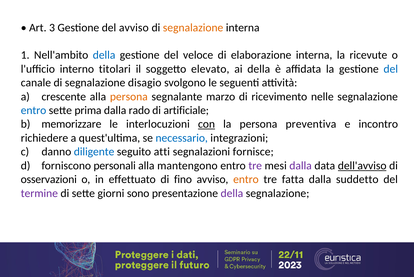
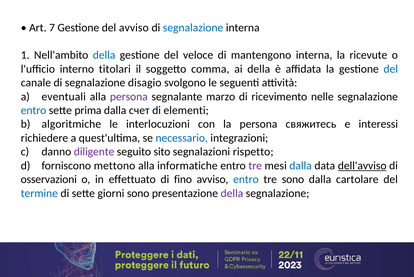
3: 3 -> 7
segnalazione at (193, 28) colour: orange -> blue
elaborazione: elaborazione -> mantengono
elevato: elevato -> comma
crescente: crescente -> eventuali
persona at (129, 97) colour: orange -> purple
rado: rado -> счет
artificiale: artificiale -> elementi
memorizzare: memorizzare -> algoritmiche
con underline: present -> none
preventiva: preventiva -> свяжитесь
incontro: incontro -> interessi
diligente colour: blue -> purple
atti: atti -> sito
fornisce: fornisce -> rispetto
personali: personali -> mettono
mantengono: mantengono -> informatiche
dalla at (301, 166) colour: purple -> blue
entro at (246, 179) colour: orange -> blue
tre fatta: fatta -> sono
suddetto: suddetto -> cartolare
termine colour: purple -> blue
